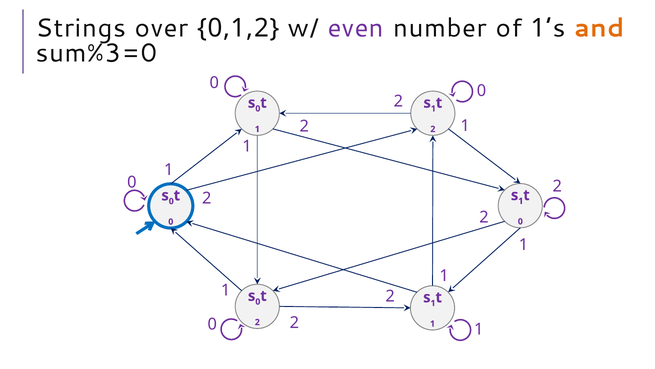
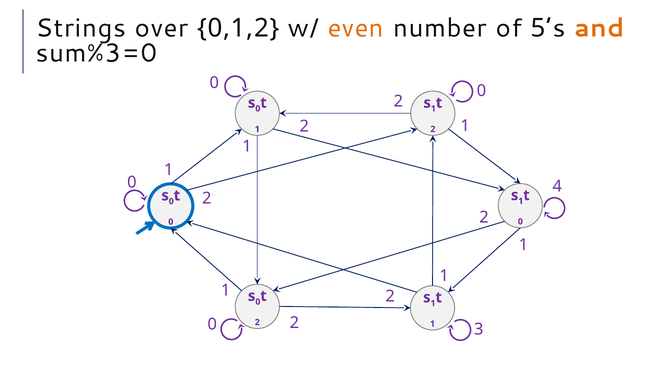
even colour: purple -> orange
of 1: 1 -> 5
0 2: 2 -> 4
0 1: 1 -> 3
